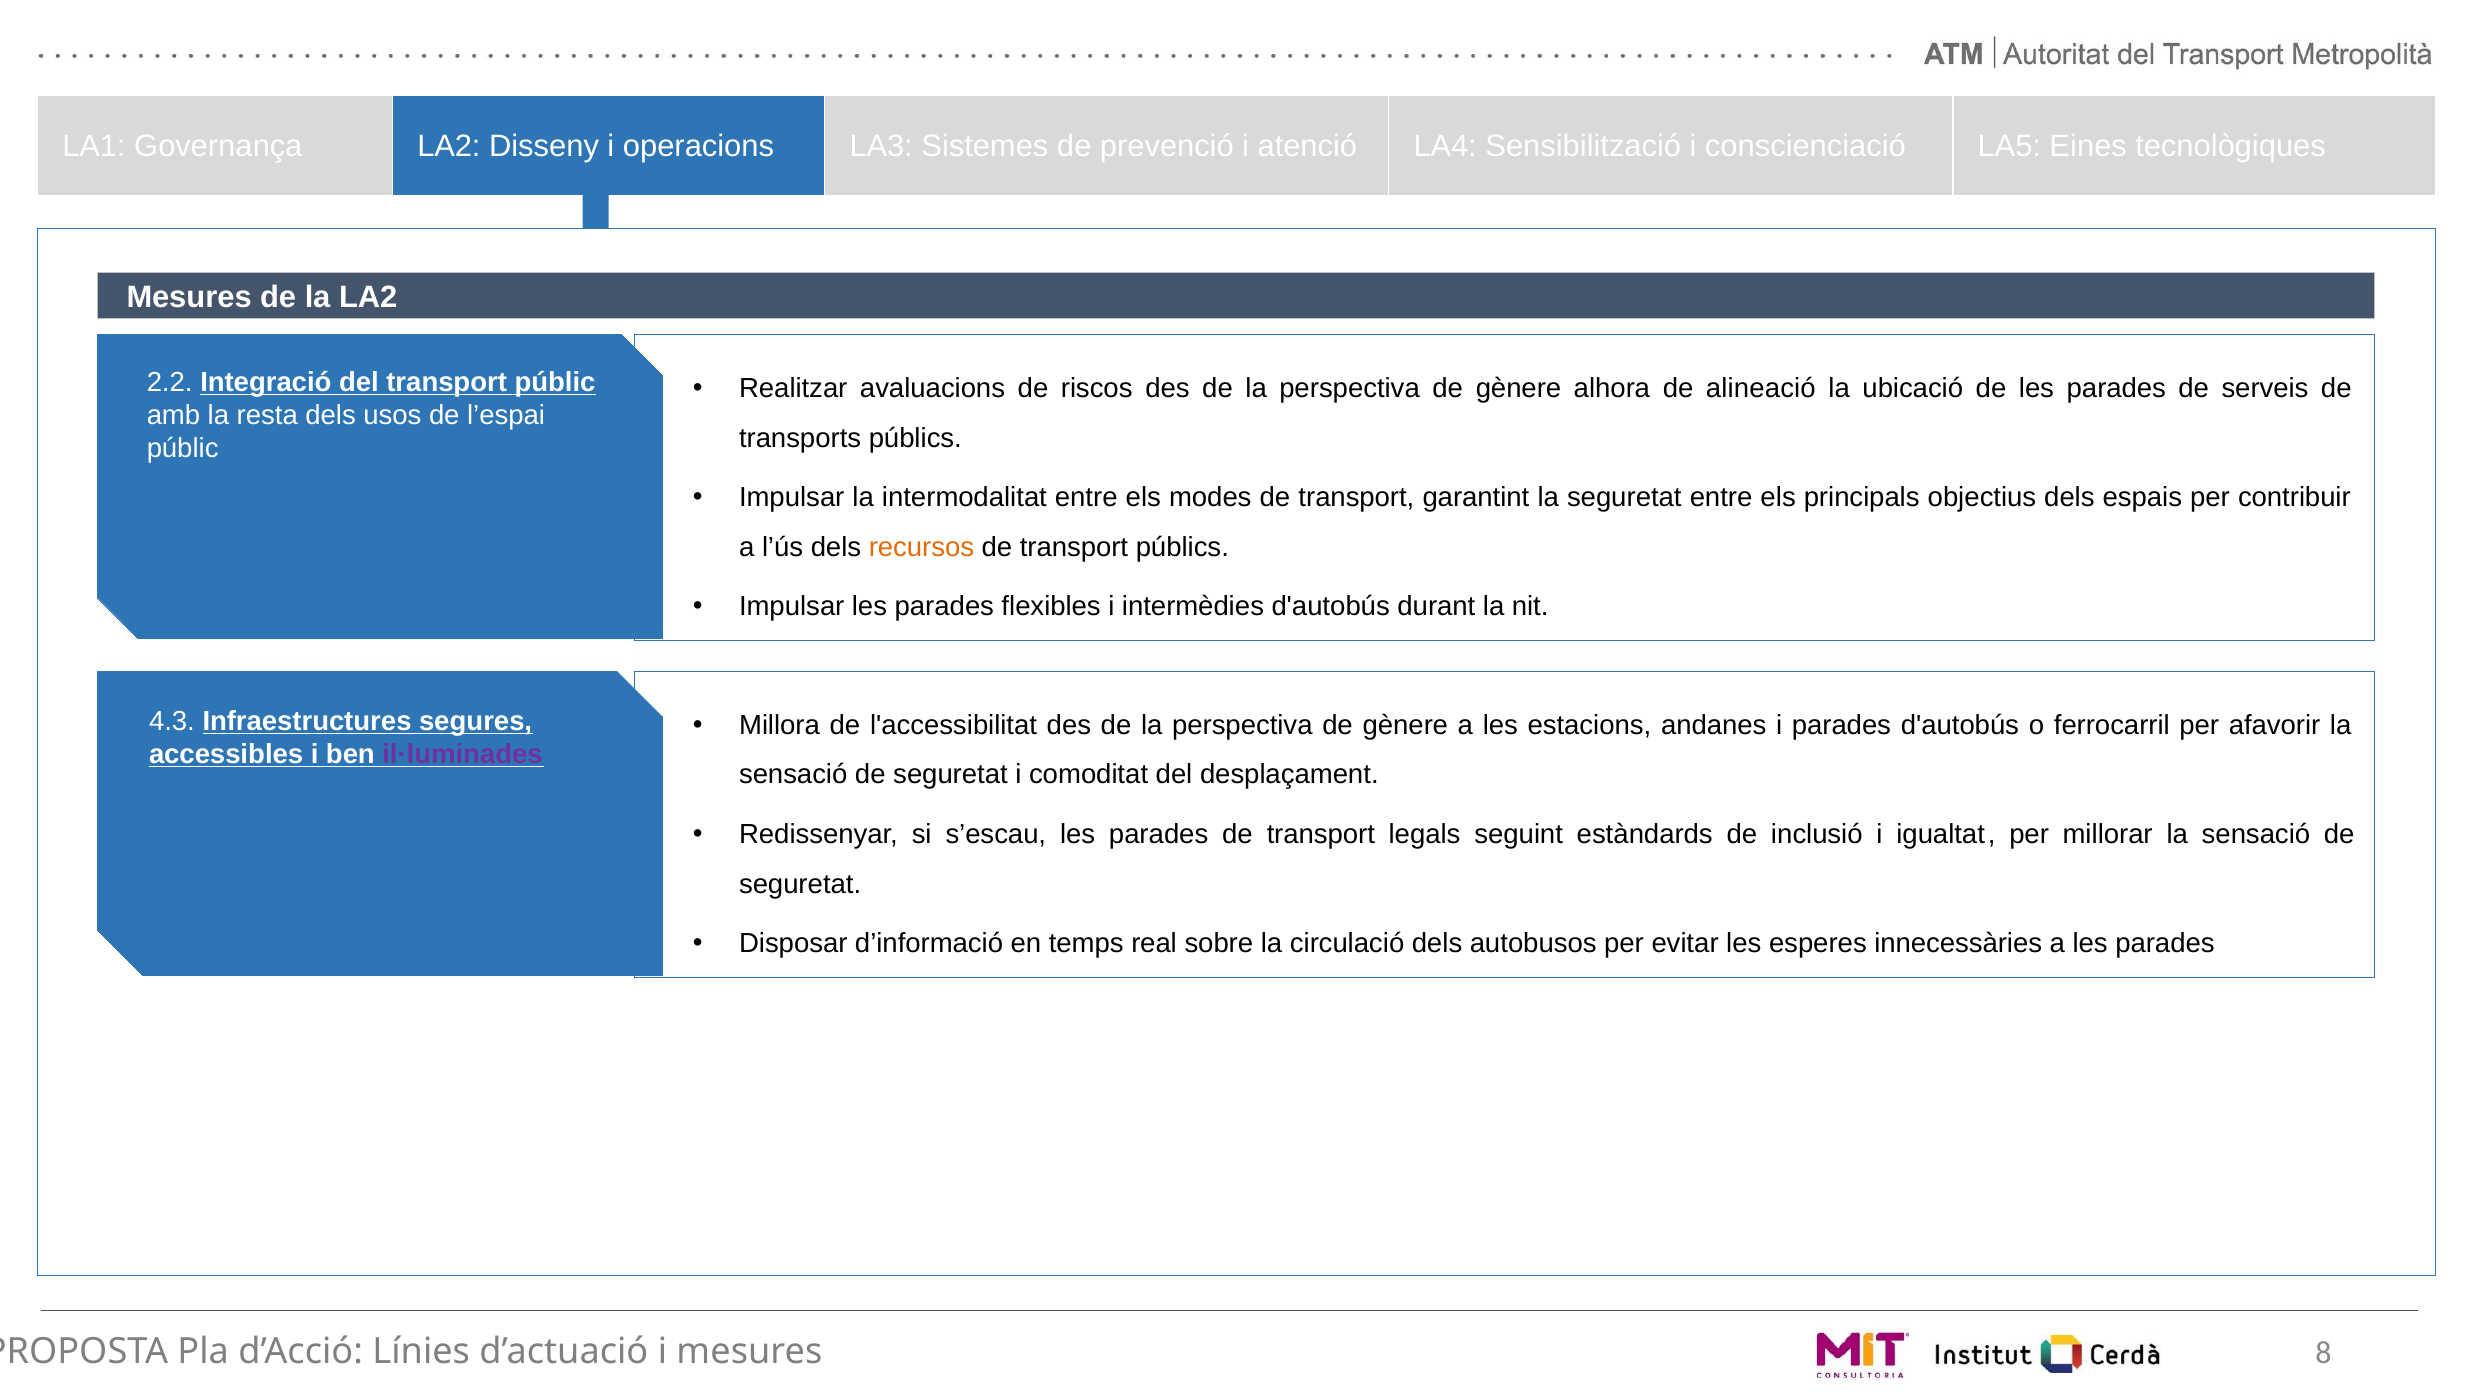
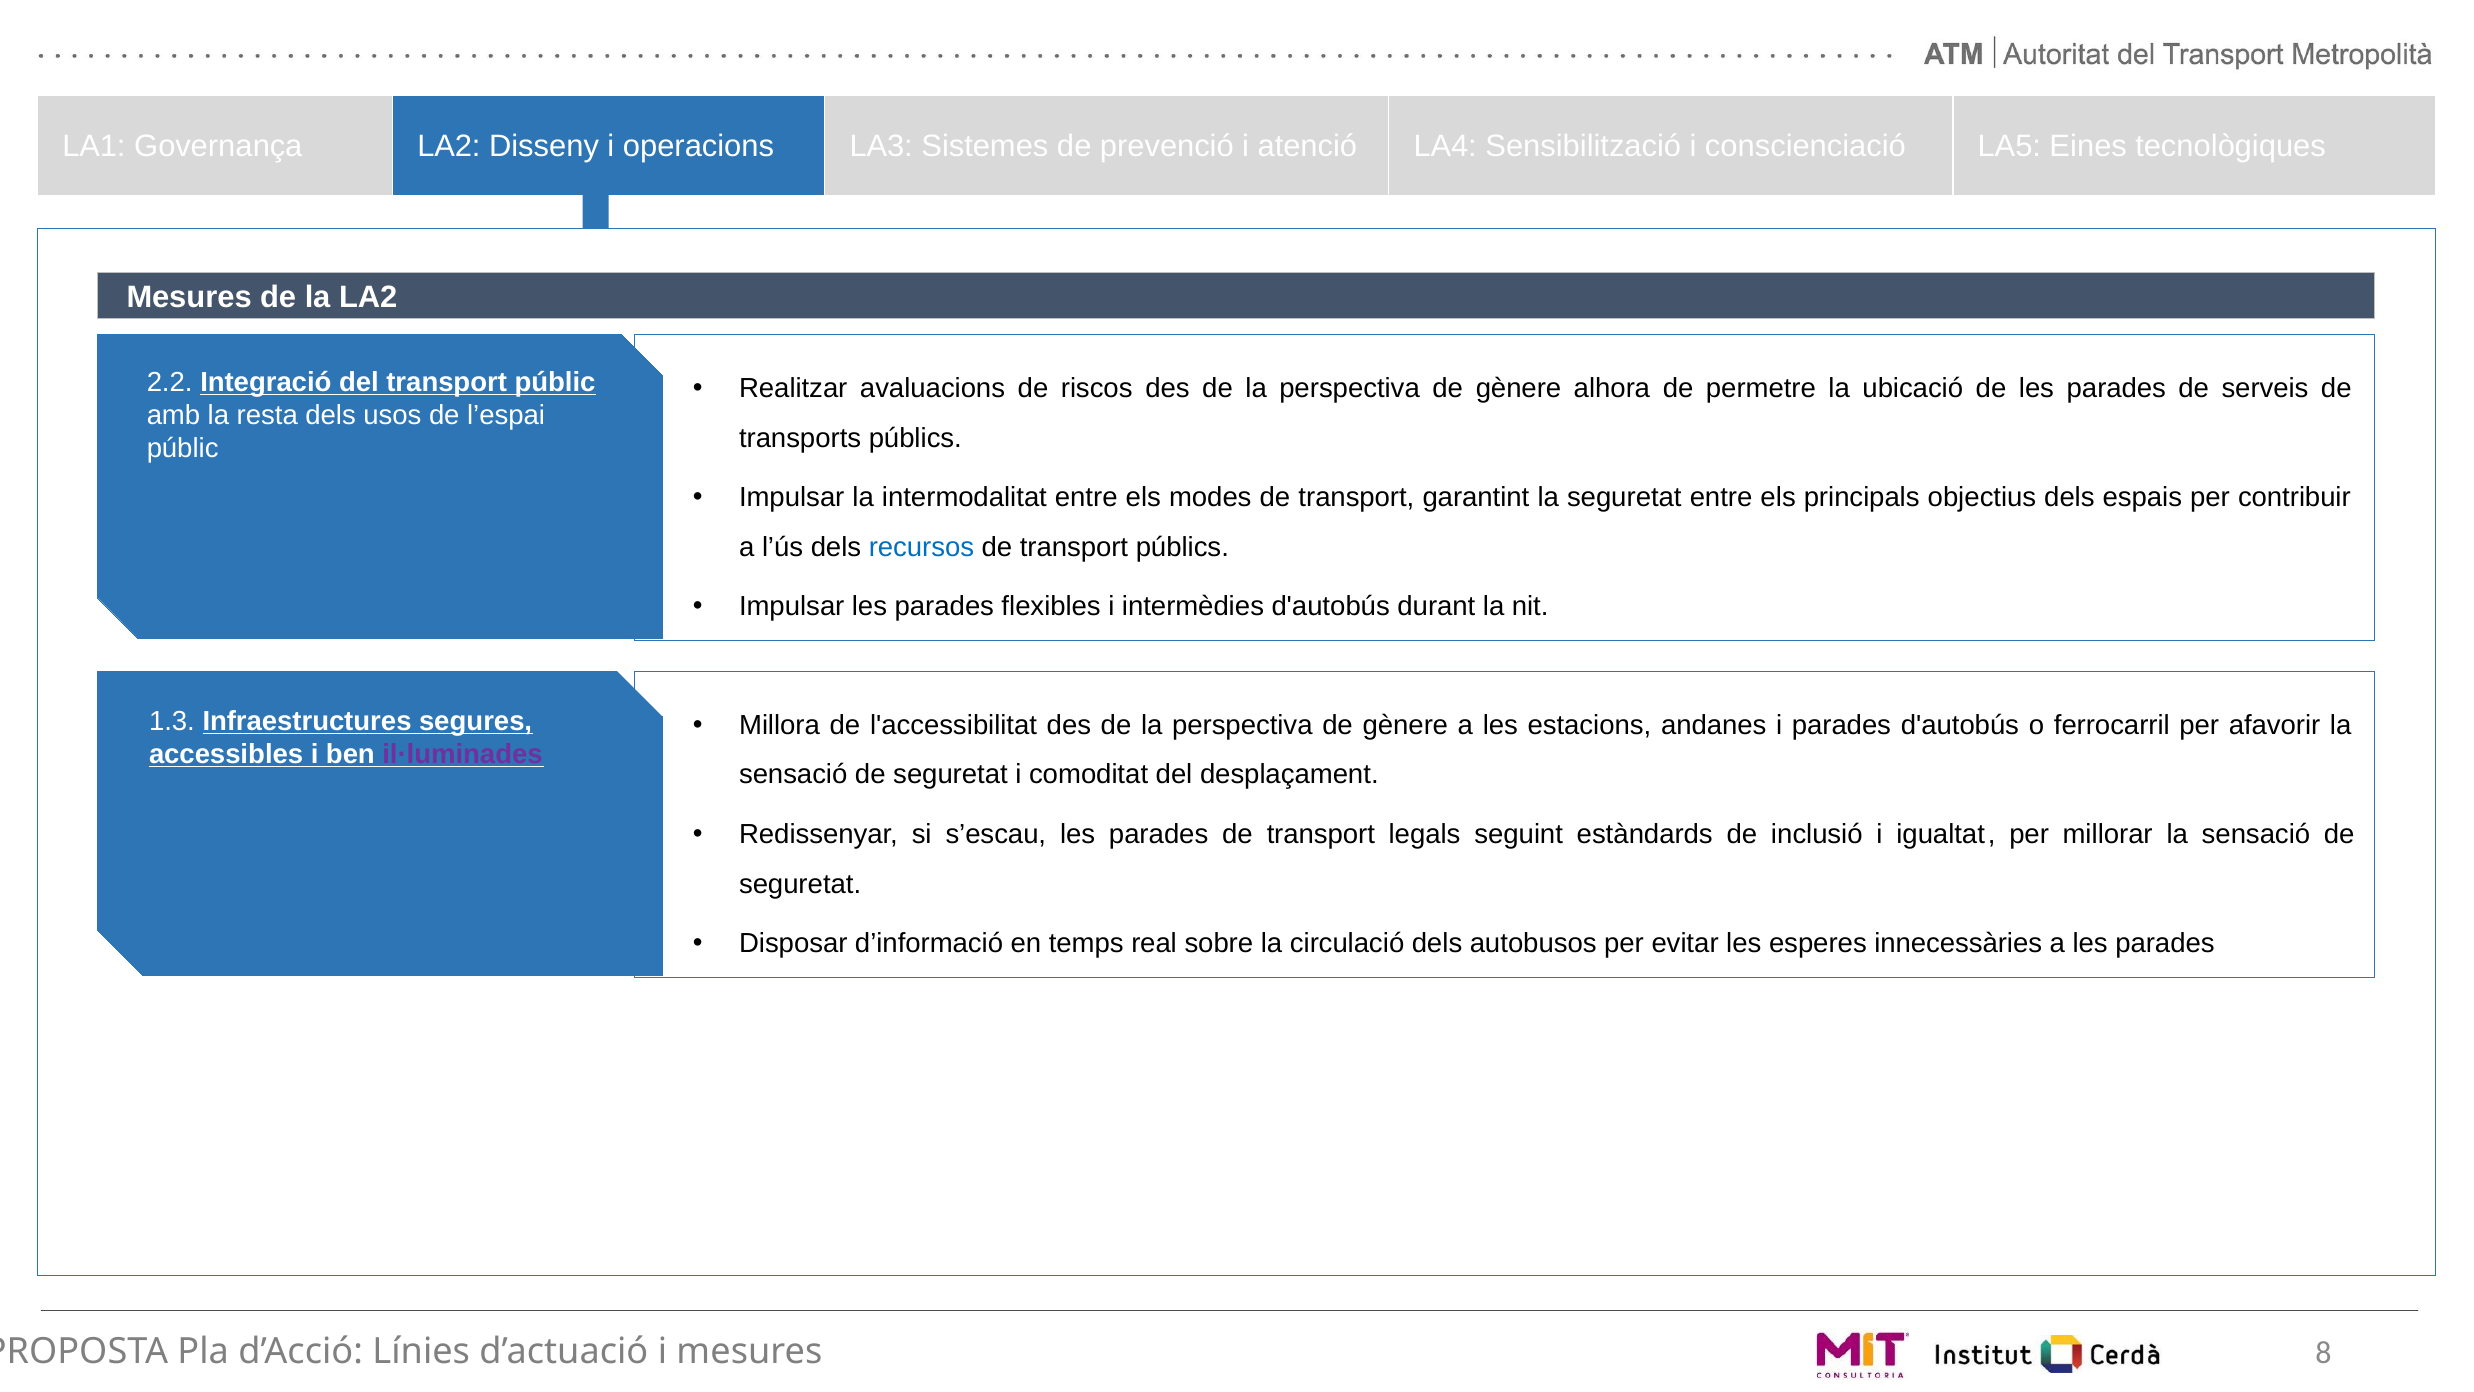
alineació: alineació -> permetre
recursos colour: orange -> blue
4.3: 4.3 -> 1.3
